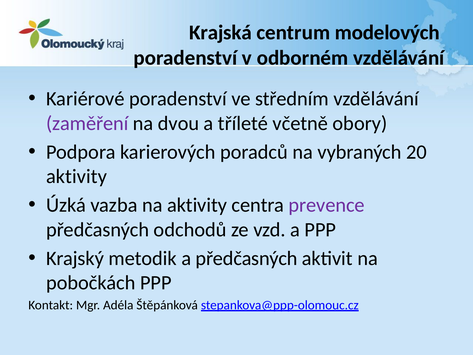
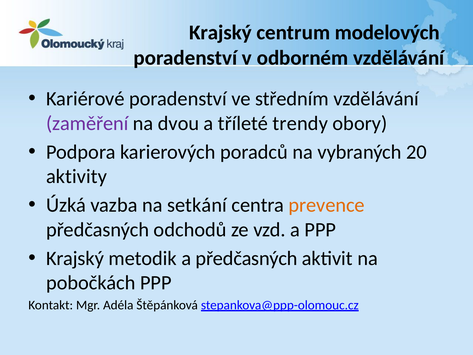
Krajská at (220, 33): Krajská -> Krajský
včetně: včetně -> trendy
na aktivity: aktivity -> setkání
prevence colour: purple -> orange
